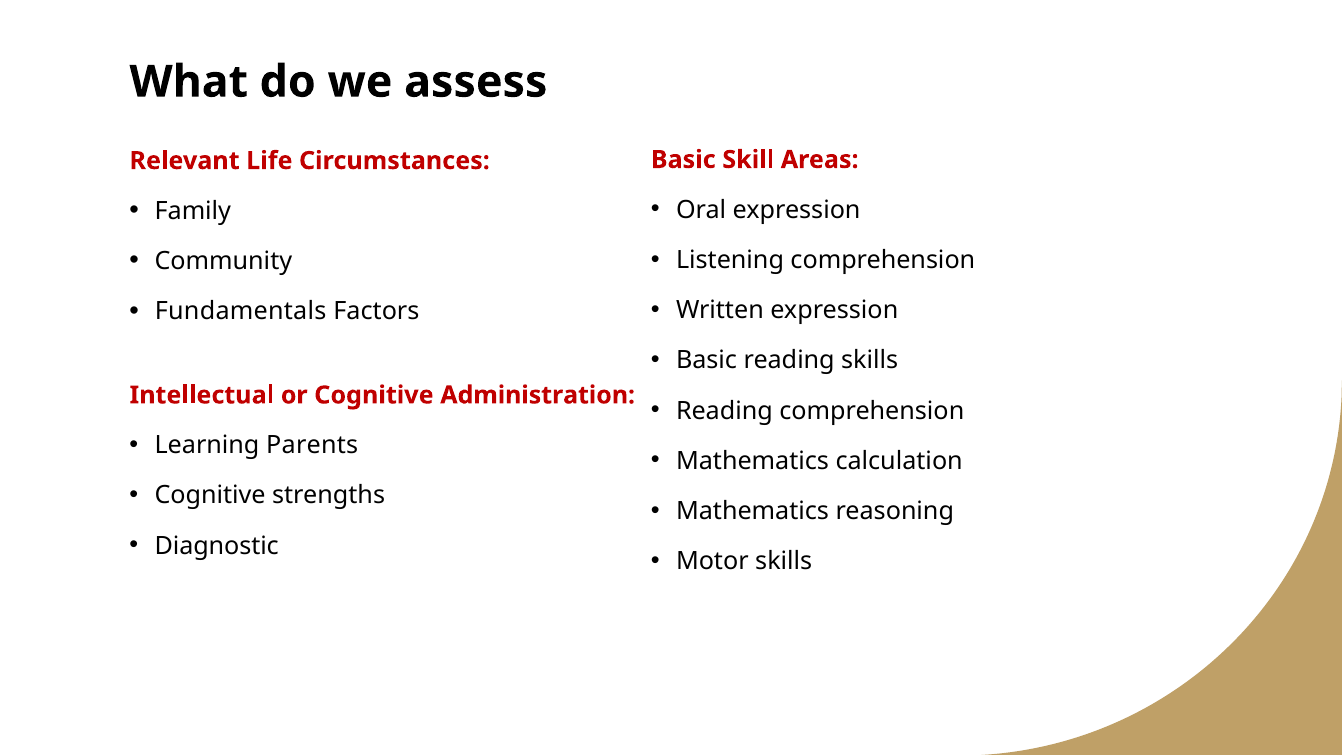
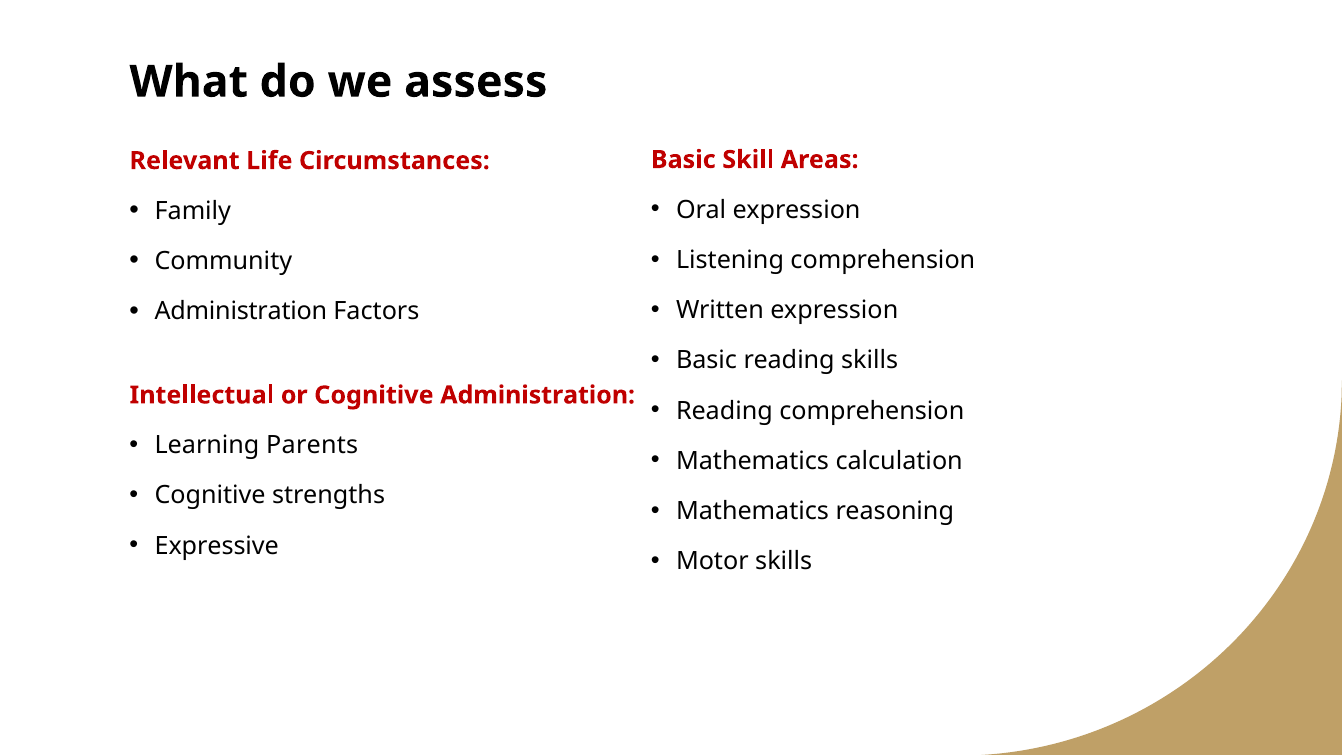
Fundamentals at (241, 311): Fundamentals -> Administration
Diagnostic: Diagnostic -> Expressive
